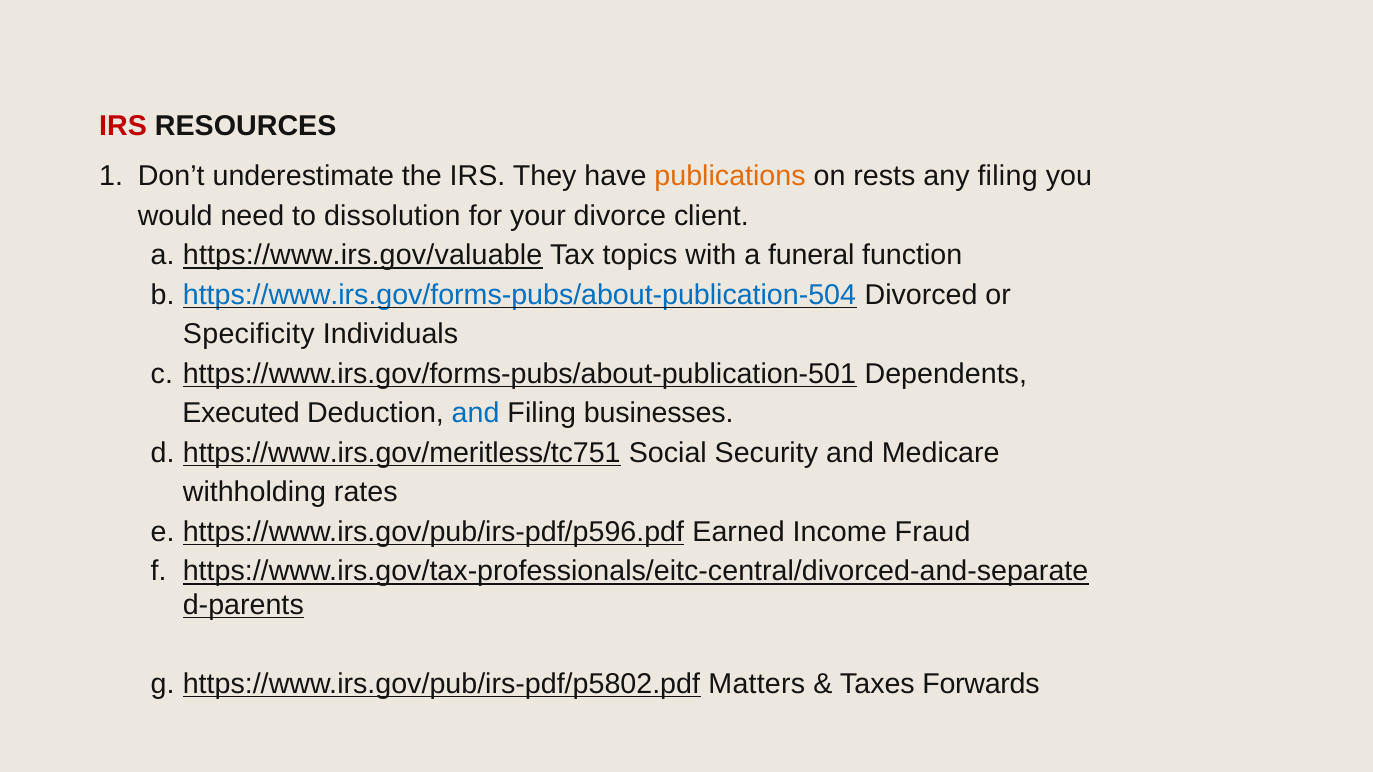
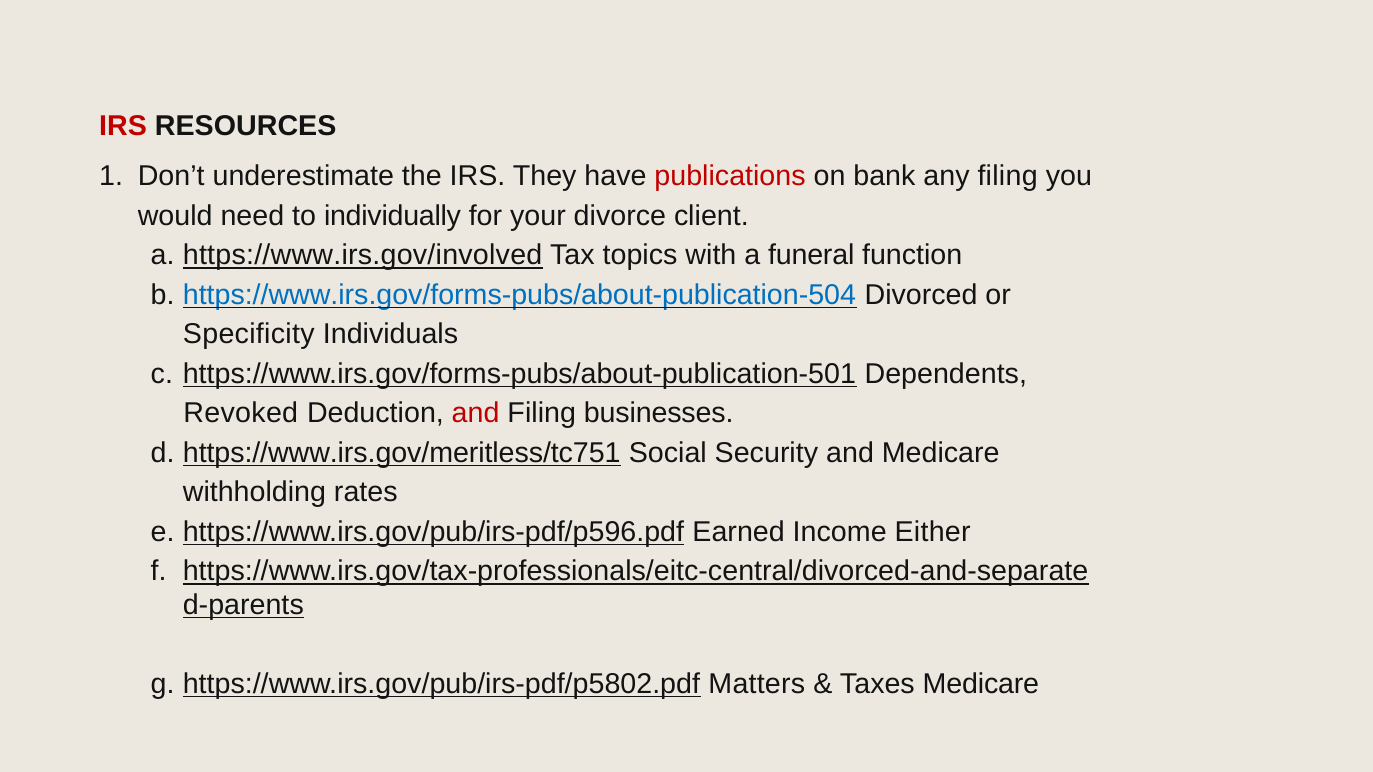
publications colour: orange -> red
rests: rests -> bank
dissolution: dissolution -> individually
https://www.irs.gov/valuable: https://www.irs.gov/valuable -> https://www.irs.gov/involved
Executed: Executed -> Revoked
and at (476, 414) colour: blue -> red
Fraud: Fraud -> Either
Taxes Forwards: Forwards -> Medicare
